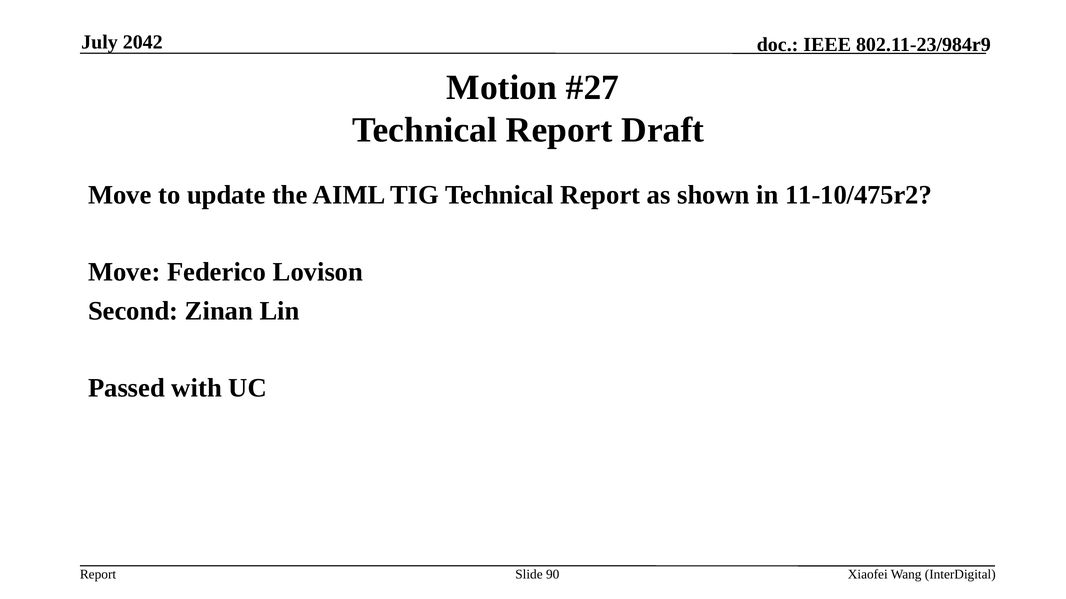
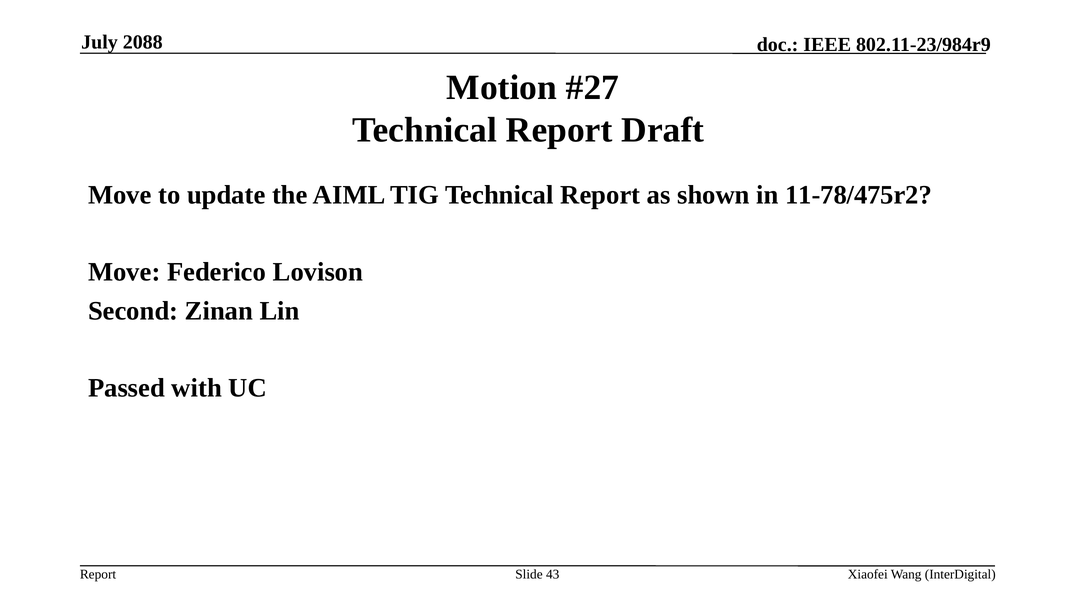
2042: 2042 -> 2088
11-10/475r2: 11-10/475r2 -> 11-78/475r2
90: 90 -> 43
